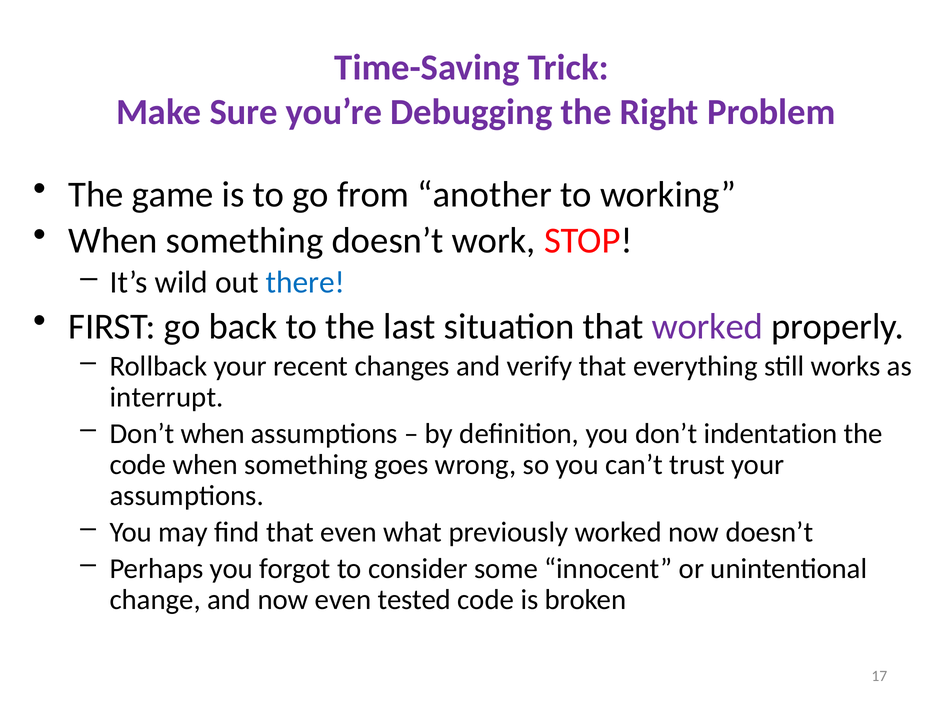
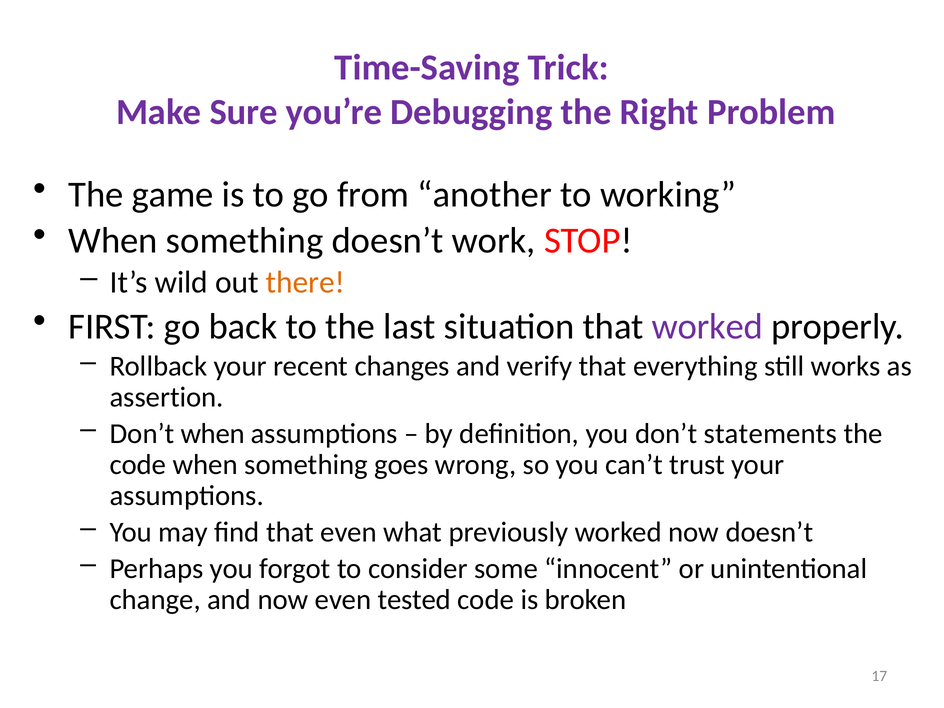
there colour: blue -> orange
interrupt: interrupt -> assertion
indentation: indentation -> statements
